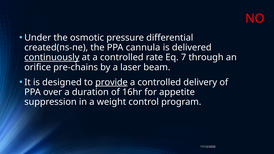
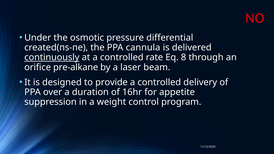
7: 7 -> 8
pre-chains: pre-chains -> pre-alkane
provide underline: present -> none
